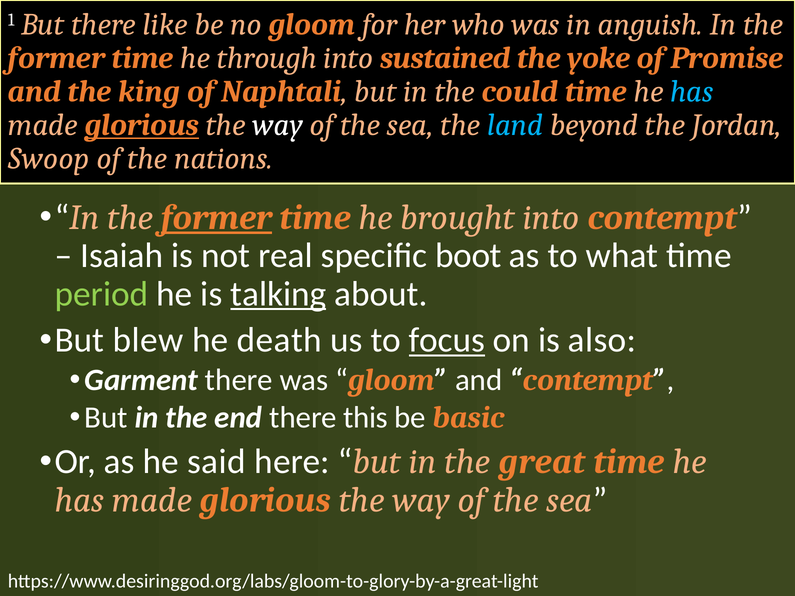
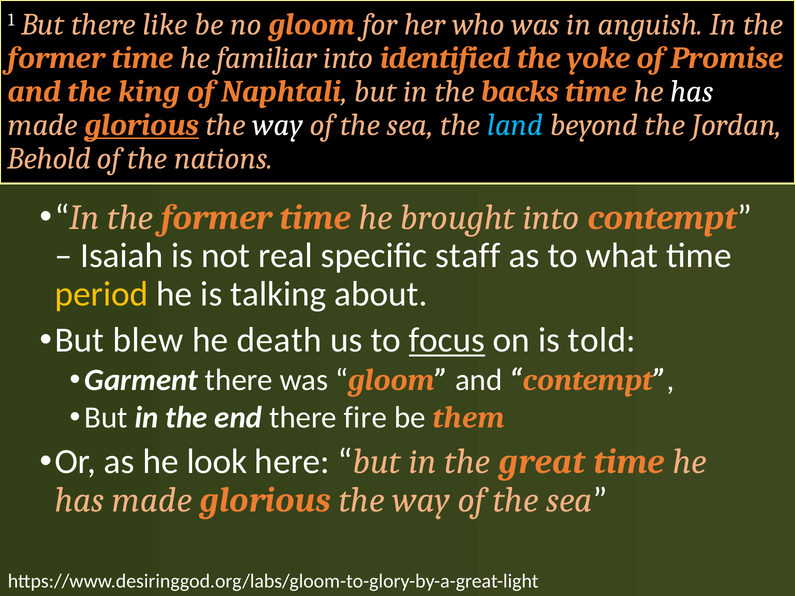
through: through -> familiar
sustained: sustained -> identified
could: could -> backs
has at (692, 92) colour: light blue -> white
Swoop: Swoop -> Behold
former at (217, 218) underline: present -> none
boot: boot -> staff
period colour: light green -> yellow
talking underline: present -> none
also: also -> told
this: this -> fire
basic: basic -> them
said: said -> look
